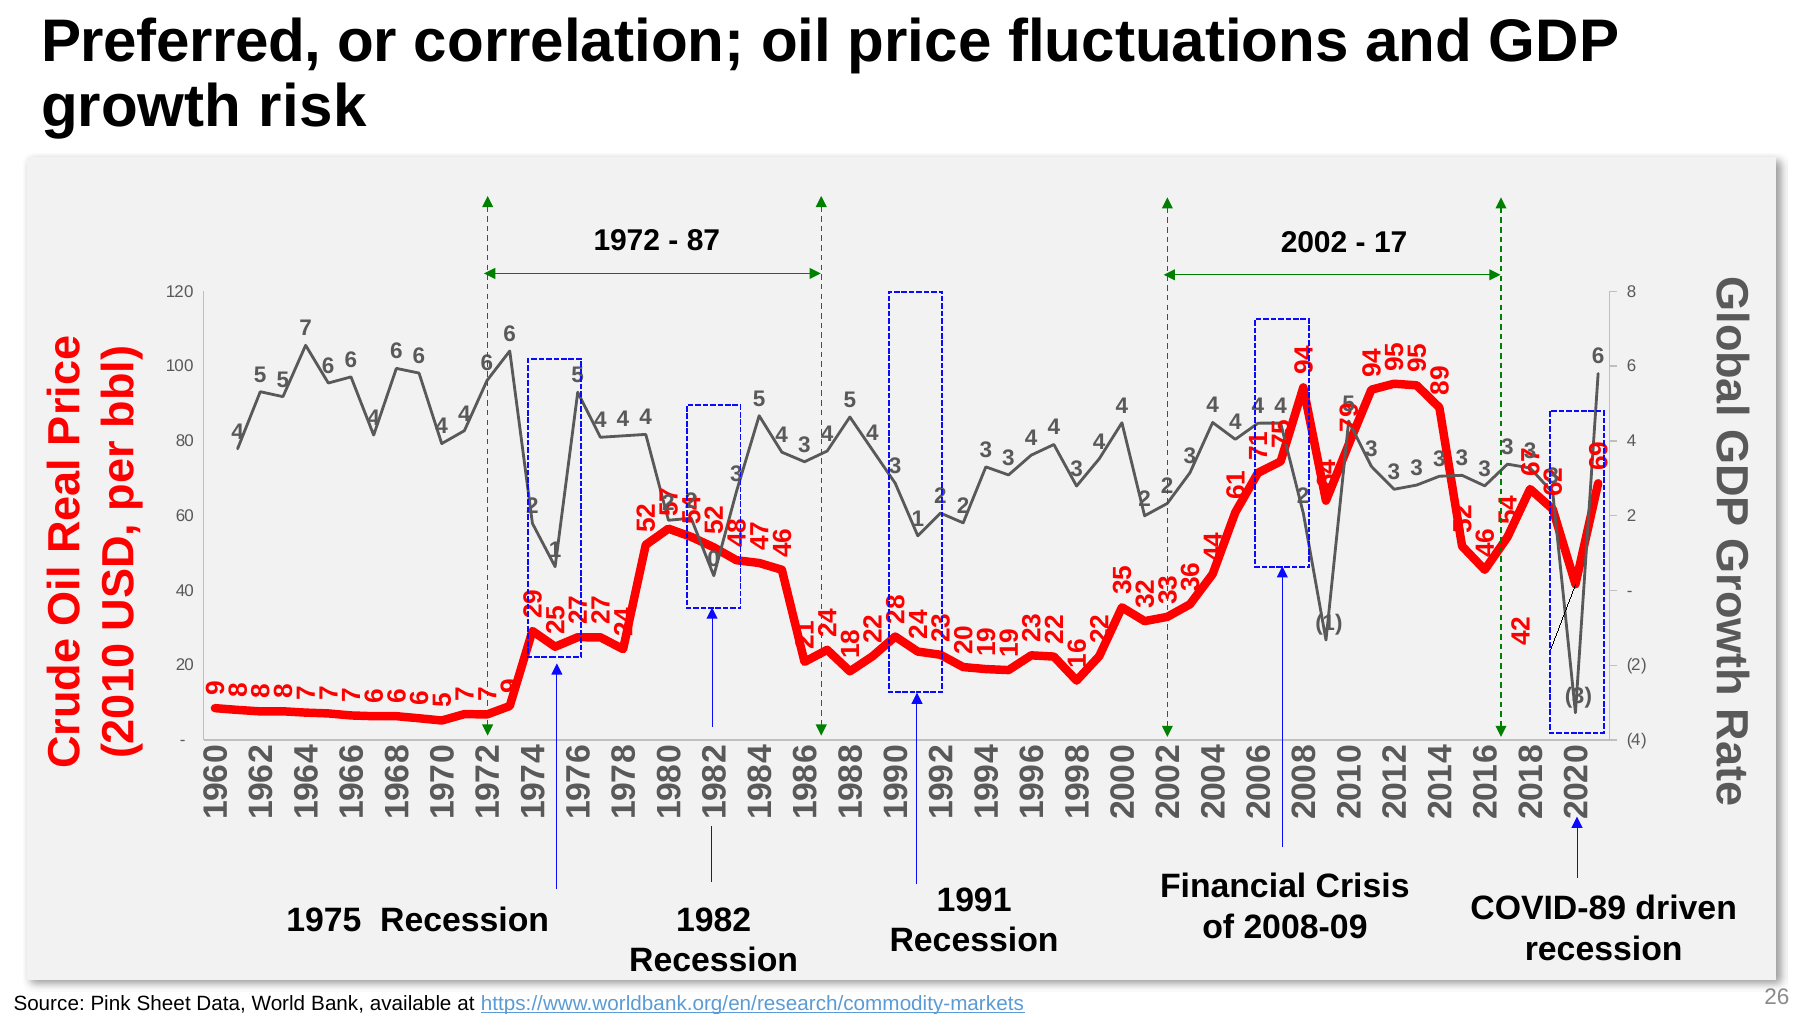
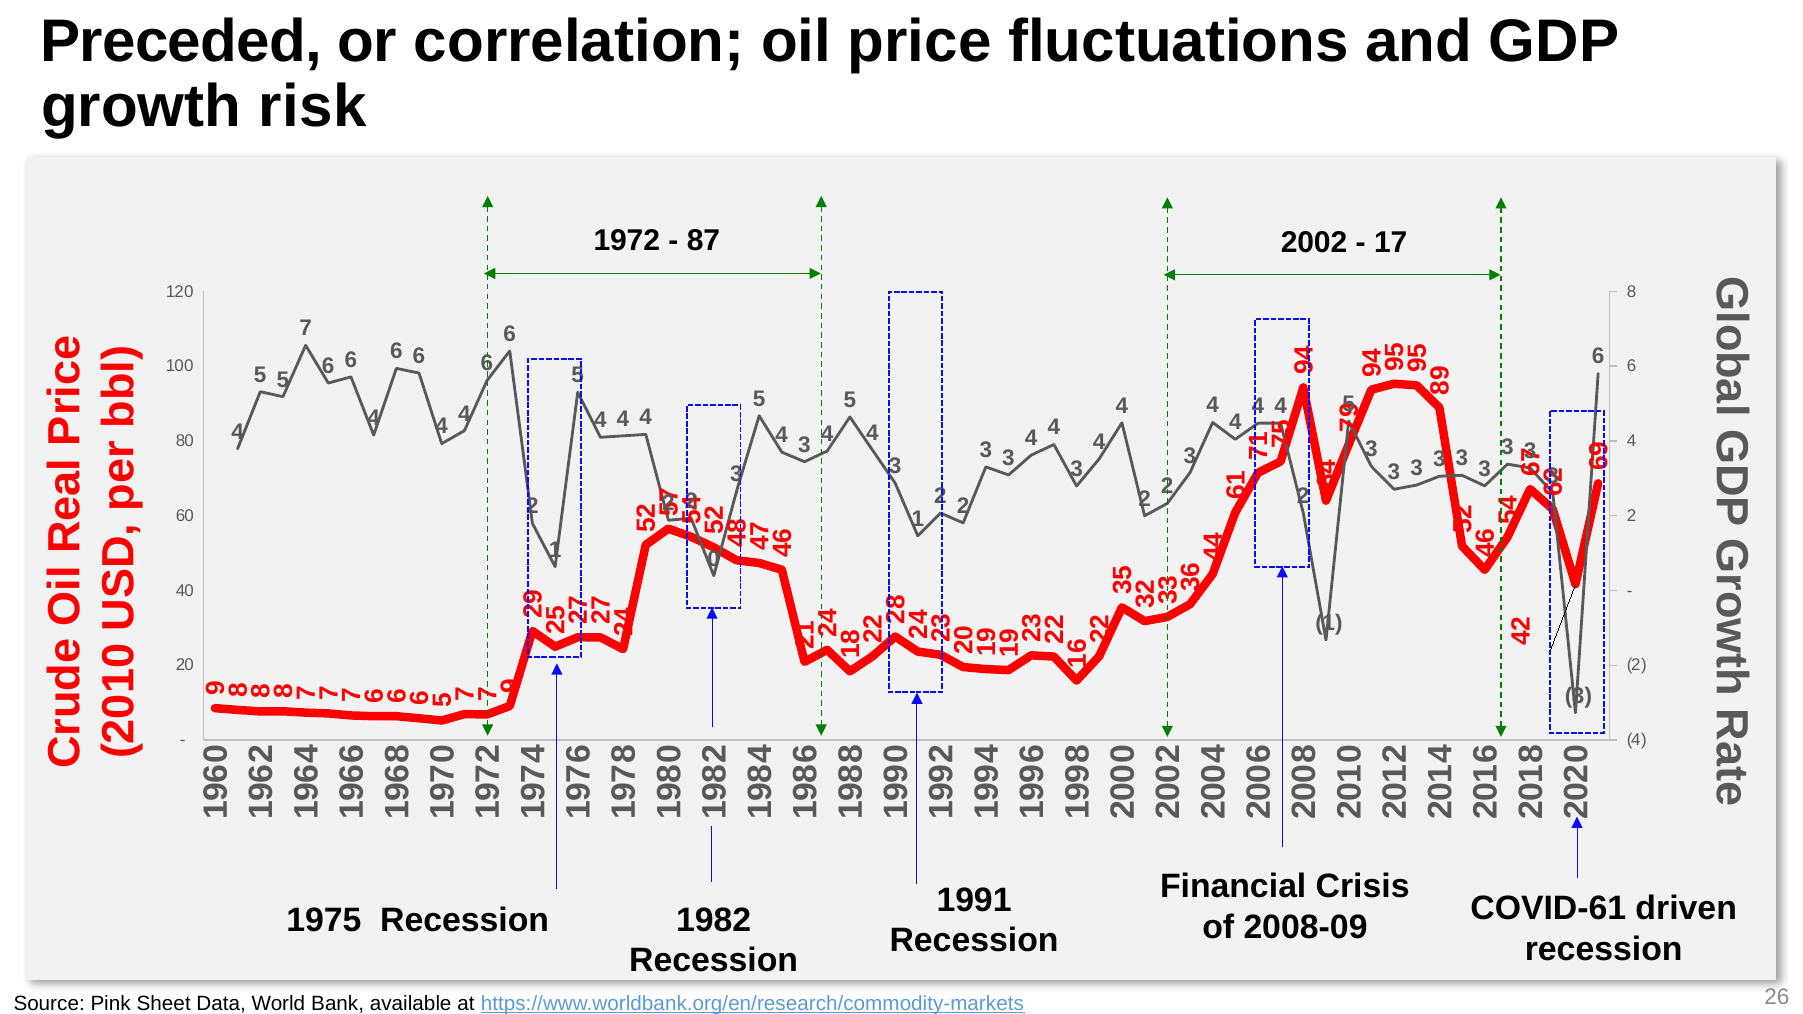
Preferred: Preferred -> Preceded
COVID-89: COVID-89 -> COVID-61
